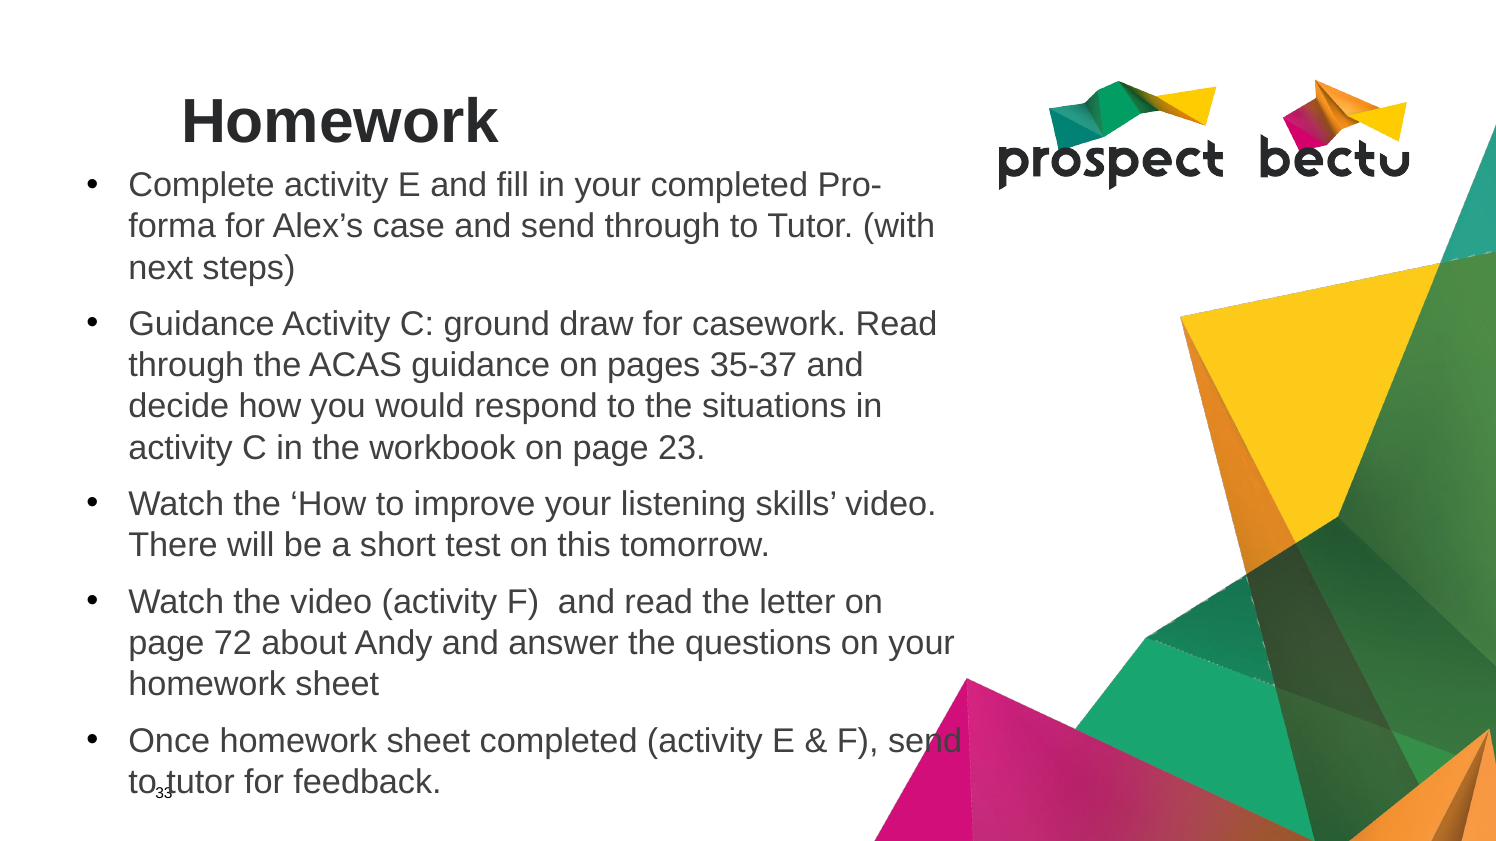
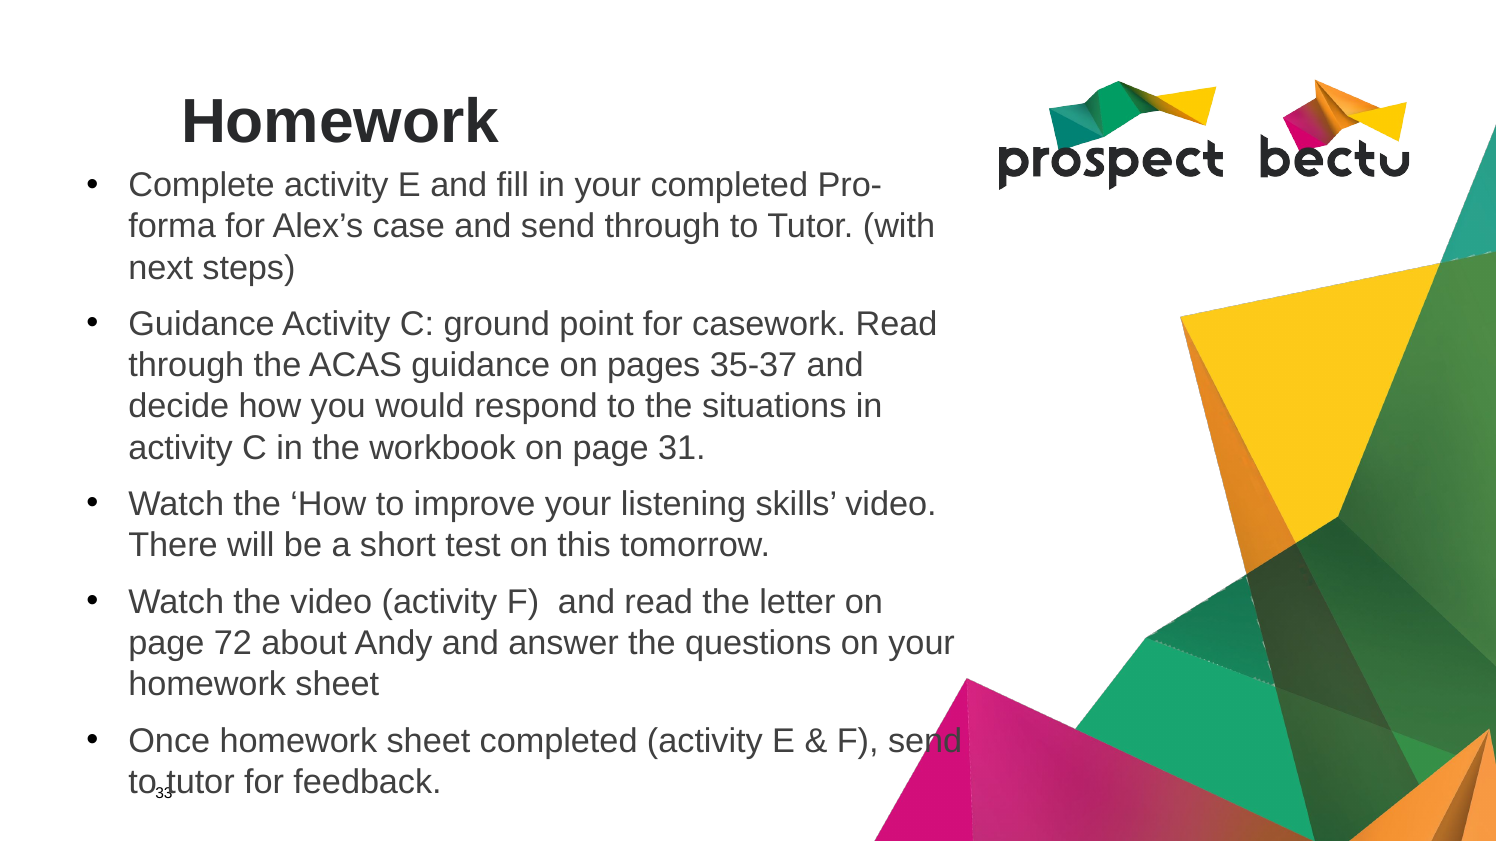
draw: draw -> point
23: 23 -> 31
